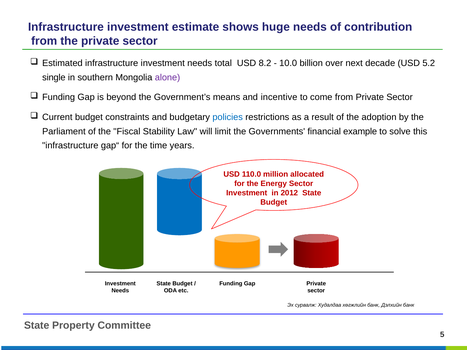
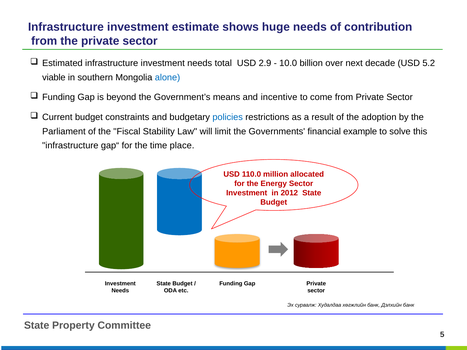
8.2: 8.2 -> 2.9
single: single -> viable
alone colour: purple -> blue
years: years -> place
